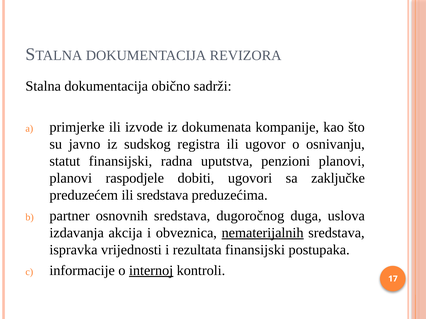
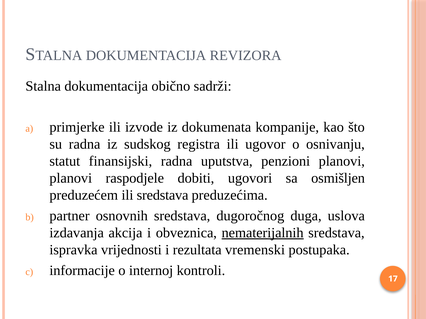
su javno: javno -> radna
zaključke: zaključke -> osmišljen
rezultata finansijski: finansijski -> vremenski
internoj underline: present -> none
